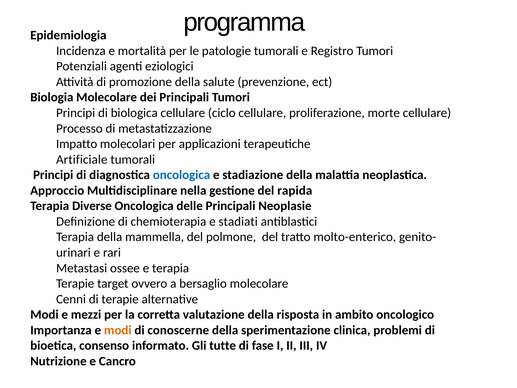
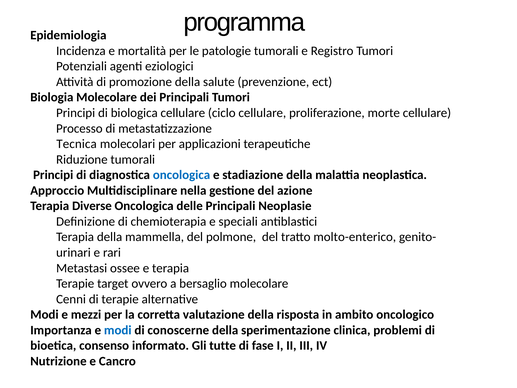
Impatto: Impatto -> Tecnica
Artificiale: Artificiale -> Riduzione
rapida: rapida -> azione
stadiati: stadiati -> speciali
modi at (118, 330) colour: orange -> blue
